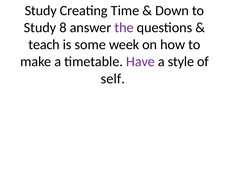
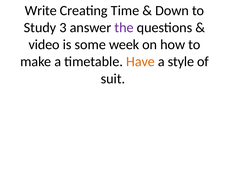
Study at (41, 11): Study -> Write
8: 8 -> 3
teach: teach -> video
Have colour: purple -> orange
self: self -> suit
